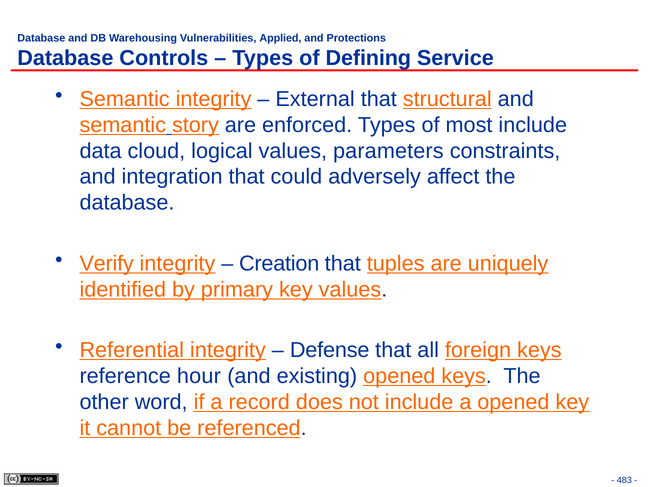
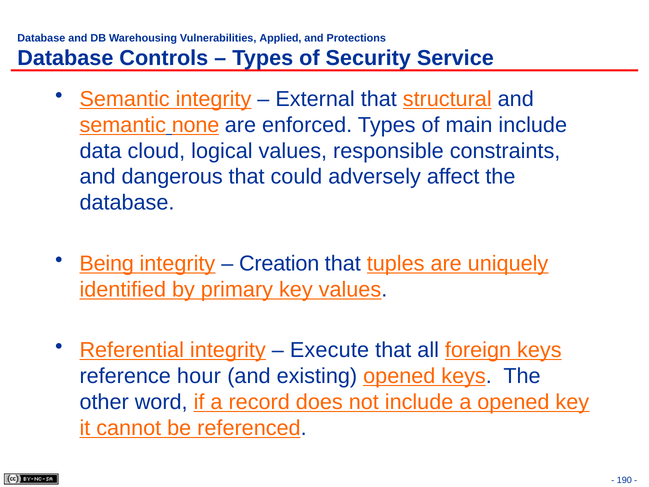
Defining: Defining -> Security
story: story -> none
most: most -> main
parameters: parameters -> responsible
integration: integration -> dangerous
Verify: Verify -> Being
Defense: Defense -> Execute
483: 483 -> 190
